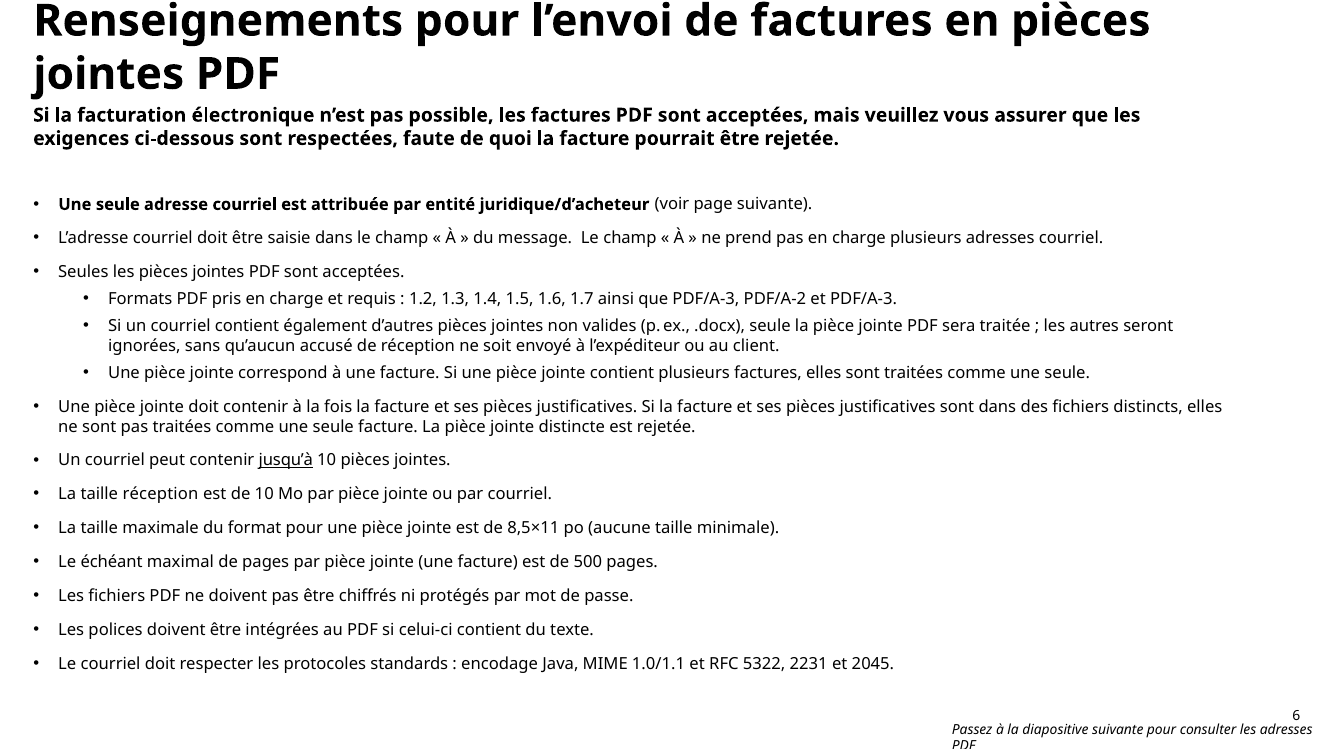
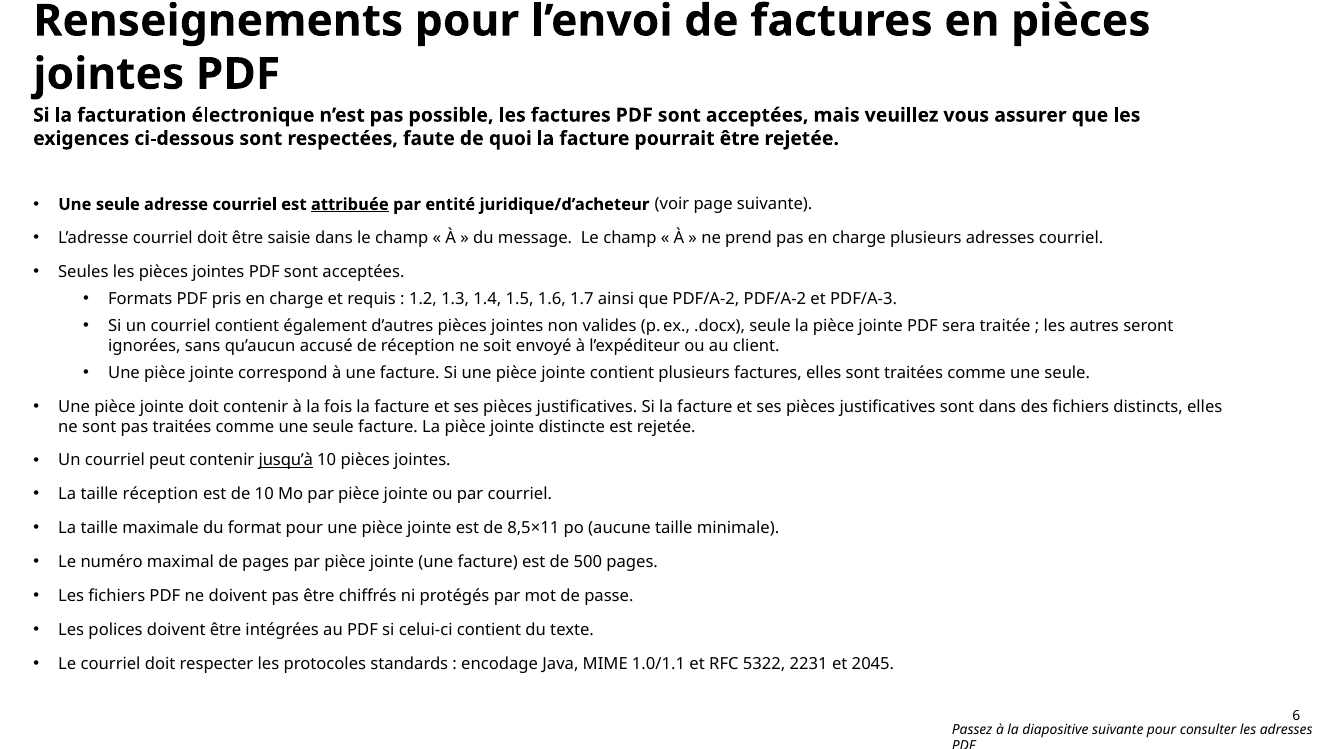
attribuée underline: none -> present
que PDF/A-3: PDF/A-3 -> PDF/A-2
échéant: échéant -> numéro
